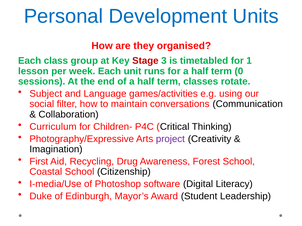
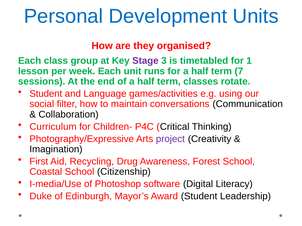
Stage colour: red -> purple
0: 0 -> 7
Subject at (46, 94): Subject -> Student
